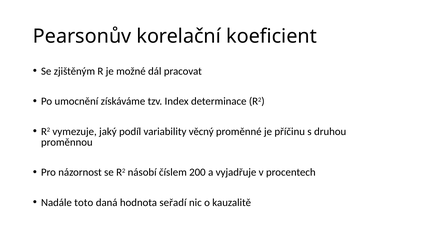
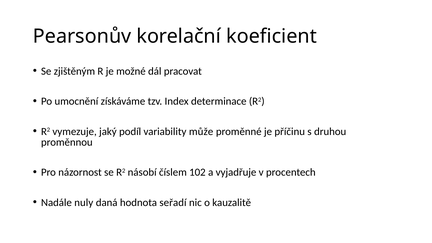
věcný: věcný -> může
200: 200 -> 102
toto: toto -> nuly
